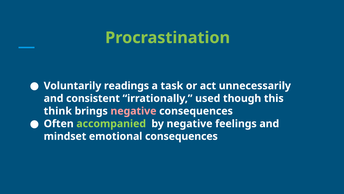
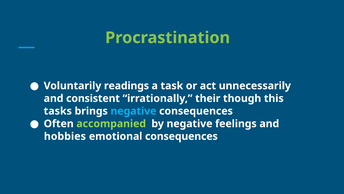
used: used -> their
think: think -> tasks
negative at (133, 111) colour: pink -> light blue
mindset: mindset -> hobbies
